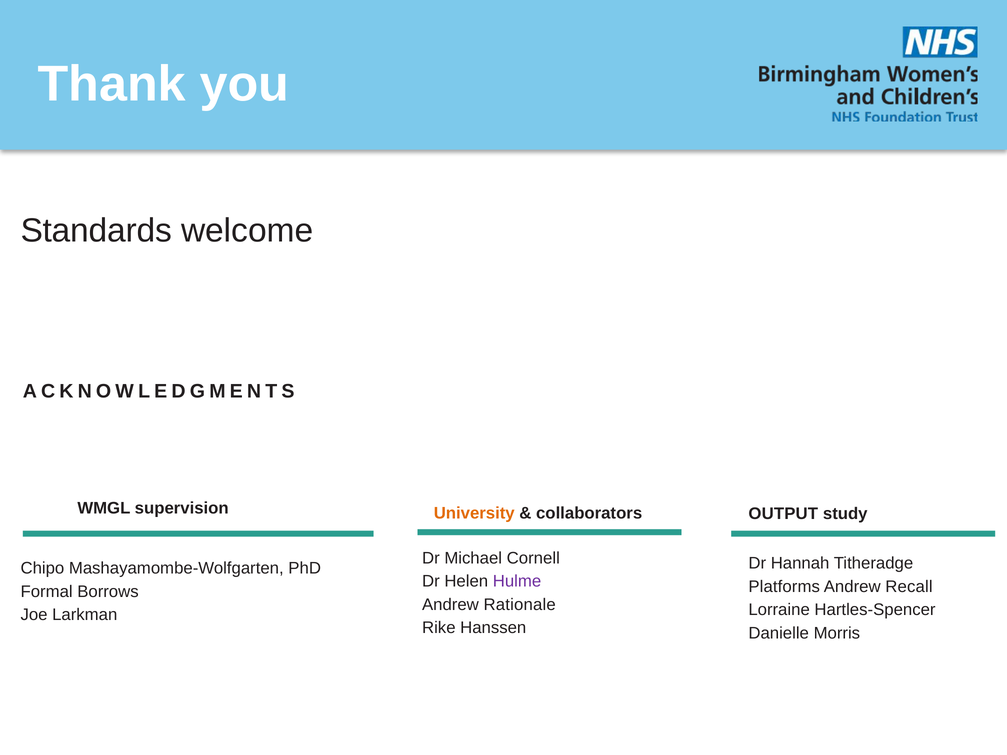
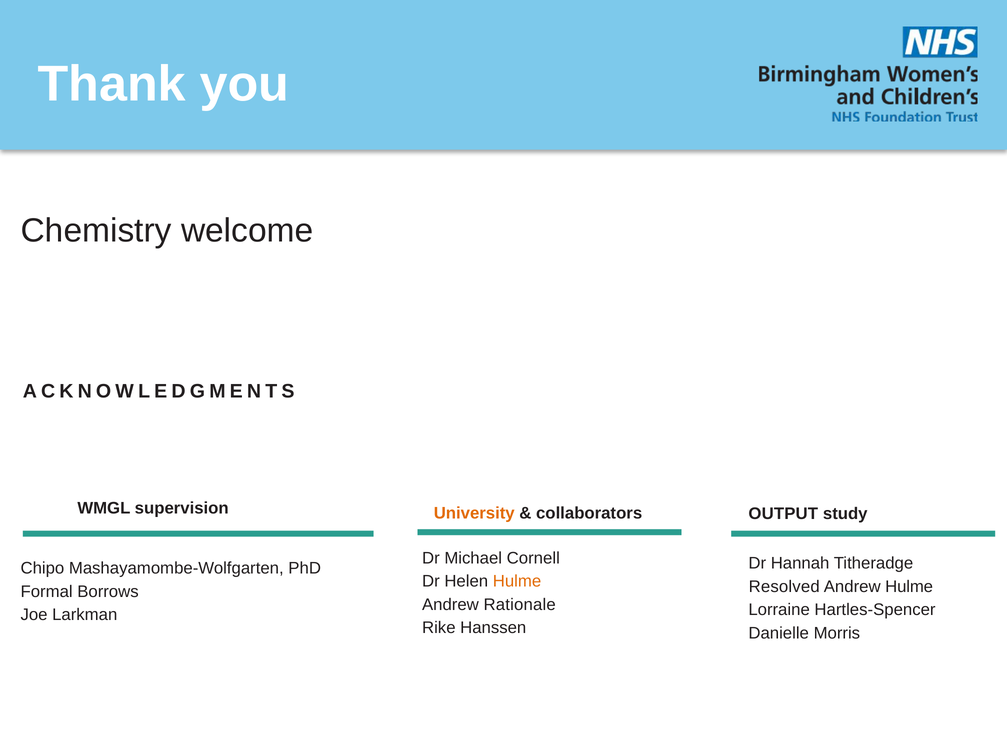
Standards: Standards -> Chemistry
Hulme at (517, 582) colour: purple -> orange
Platforms: Platforms -> Resolved
Andrew Recall: Recall -> Hulme
